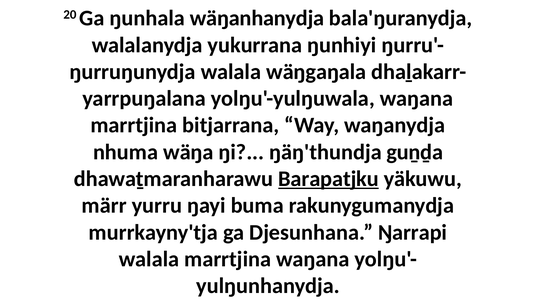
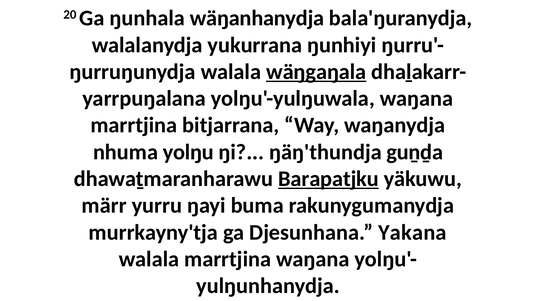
wäŋgaŋala underline: none -> present
wäŋa: wäŋa -> yolŋu
Ŋarrapi: Ŋarrapi -> Yakana
